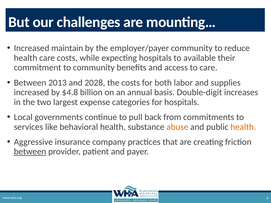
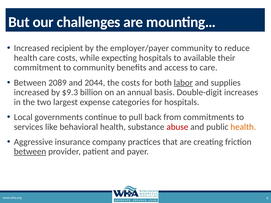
maintain: maintain -> recipient
2013: 2013 -> 2089
2028: 2028 -> 2044
labor underline: none -> present
$4.8: $4.8 -> $9.3
abuse colour: orange -> red
